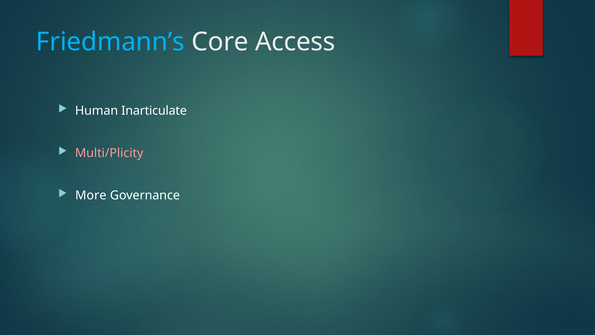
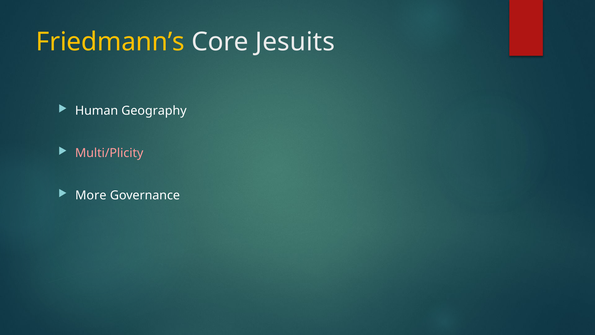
Friedmann’s colour: light blue -> yellow
Access: Access -> Jesuits
Inarticulate: Inarticulate -> Geography
